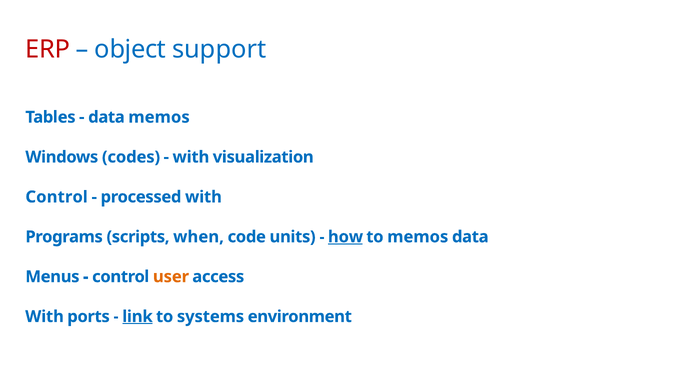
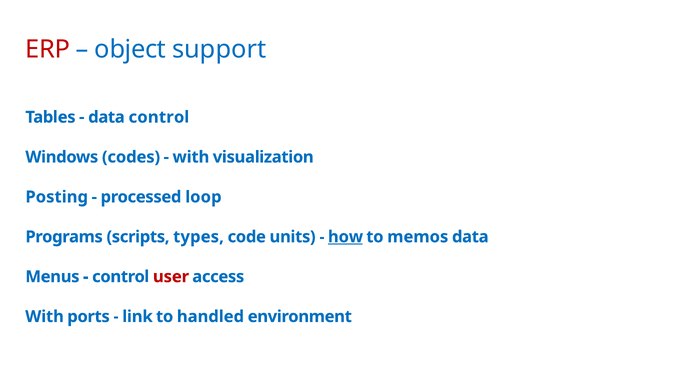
data memos: memos -> control
Control at (57, 197): Control -> Posting
processed with: with -> loop
when: when -> types
user colour: orange -> red
link underline: present -> none
systems: systems -> handled
